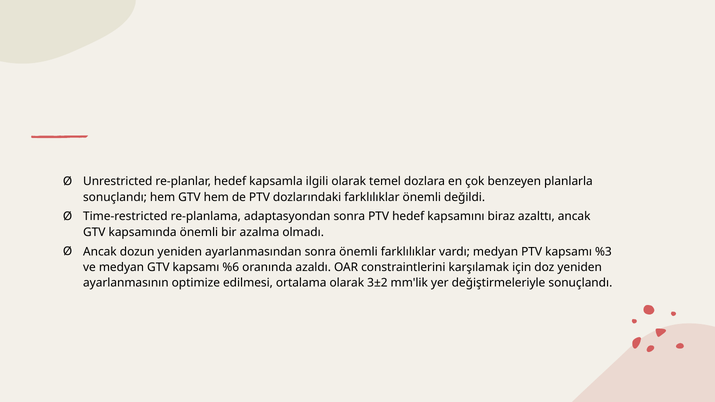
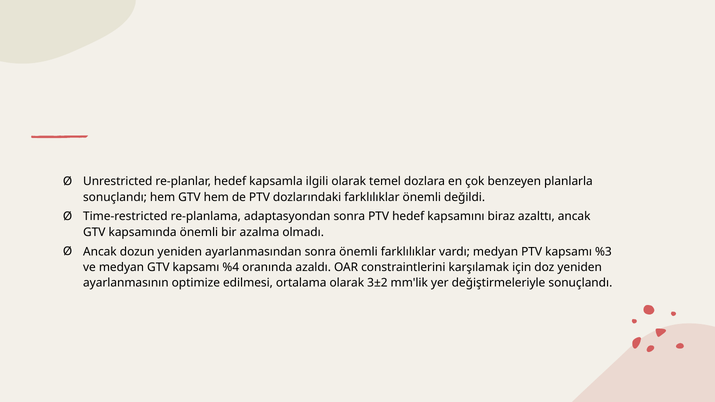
%6: %6 -> %4
